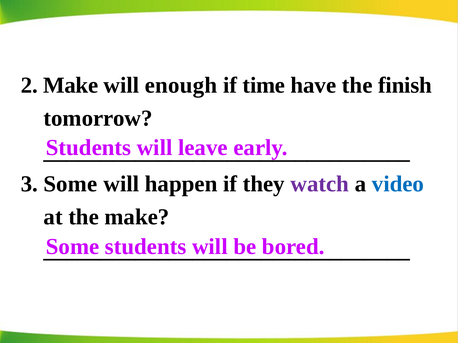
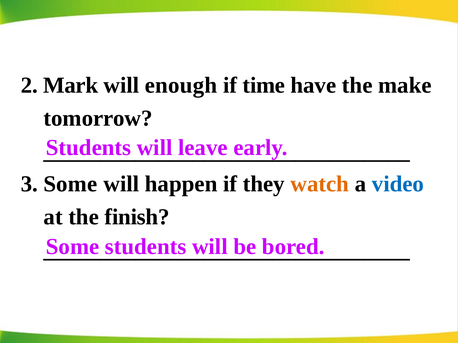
2 Make: Make -> Mark
finish: finish -> make
watch colour: purple -> orange
the make: make -> finish
